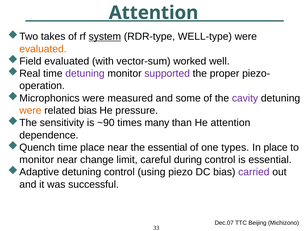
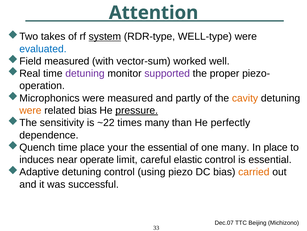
evaluated at (43, 49) colour: orange -> blue
evaluated at (67, 61): evaluated -> measured
some: some -> partly
cavity colour: purple -> orange
pressure underline: none -> present
~90: ~90 -> ~22
He attention: attention -> perfectly
place near: near -> your
one types: types -> many
monitor at (37, 159): monitor -> induces
change: change -> operate
during: during -> elastic
carried colour: purple -> orange
